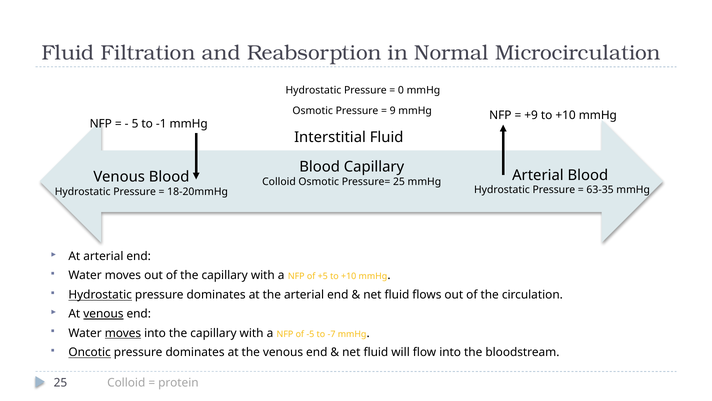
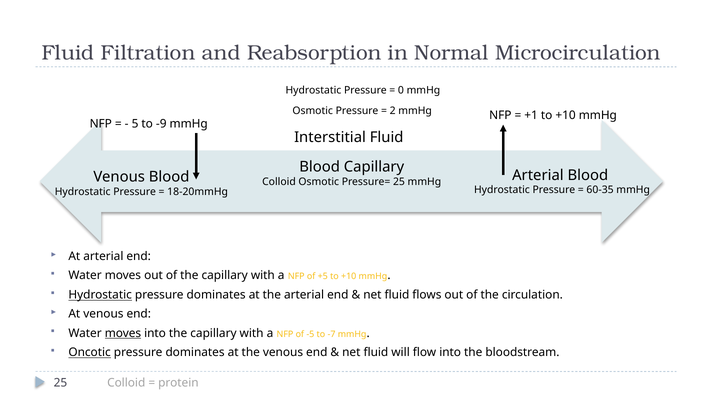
9: 9 -> 2
+9: +9 -> +1
-1: -1 -> -9
63-35: 63-35 -> 60-35
venous at (103, 314) underline: present -> none
